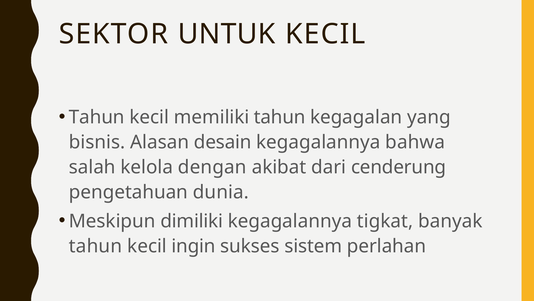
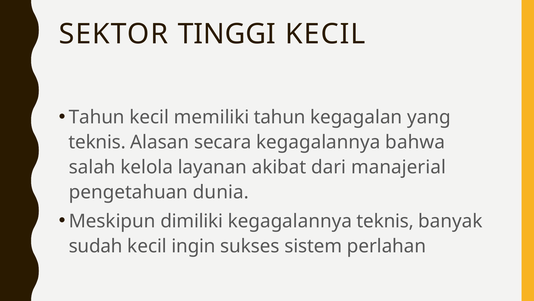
UNTUK: UNTUK -> TINGGI
bisnis at (97, 142): bisnis -> teknis
desain: desain -> secara
dengan: dengan -> layanan
cenderung: cenderung -> manajerial
kegagalannya tigkat: tigkat -> teknis
tahun at (96, 246): tahun -> sudah
